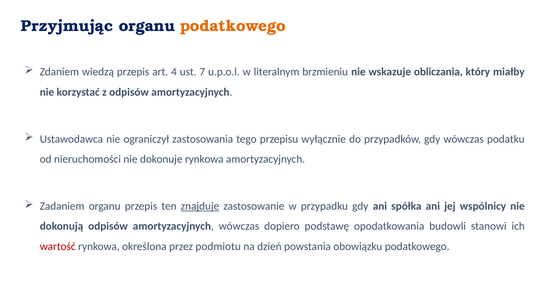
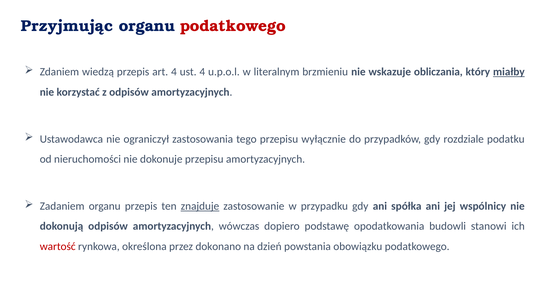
podatkowego at (233, 26) colour: orange -> red
ust 7: 7 -> 4
miałby underline: none -> present
gdy wówczas: wówczas -> rozdziale
dokonuje rynkowa: rynkowa -> przepisu
podmiotu: podmiotu -> dokonano
